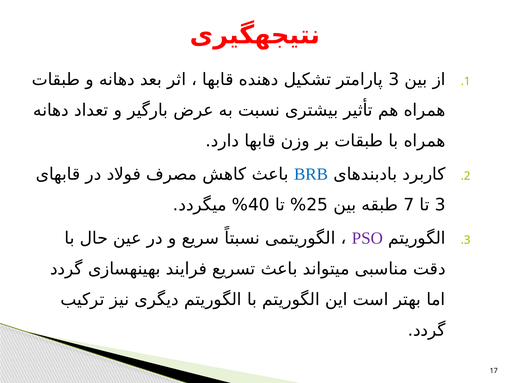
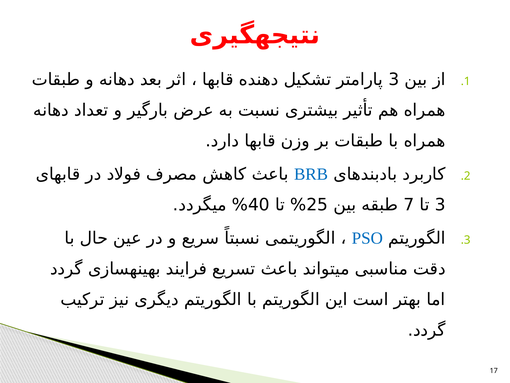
PSO colour: purple -> blue
